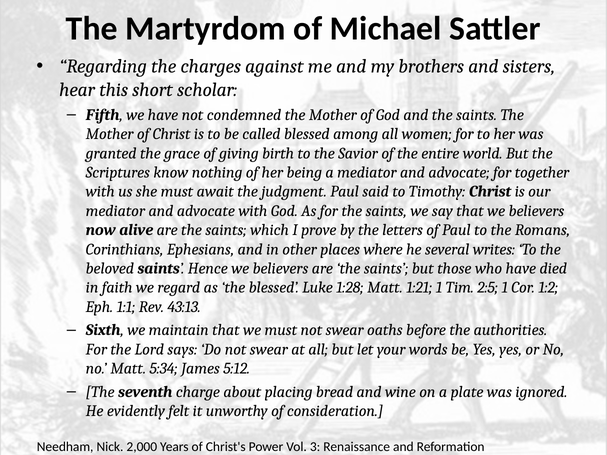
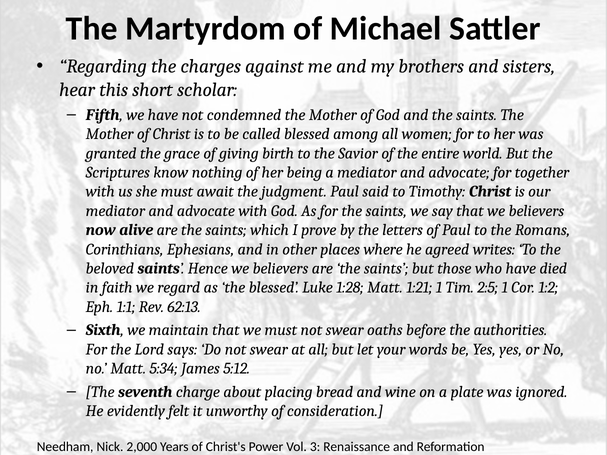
several: several -> agreed
43:13: 43:13 -> 62:13
